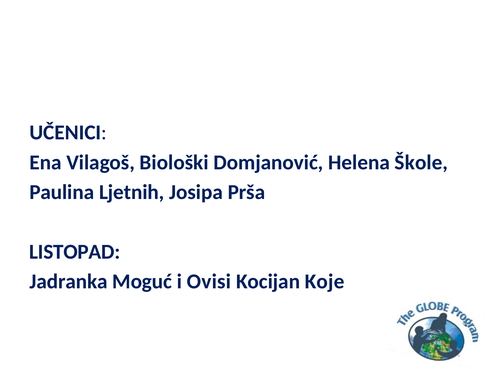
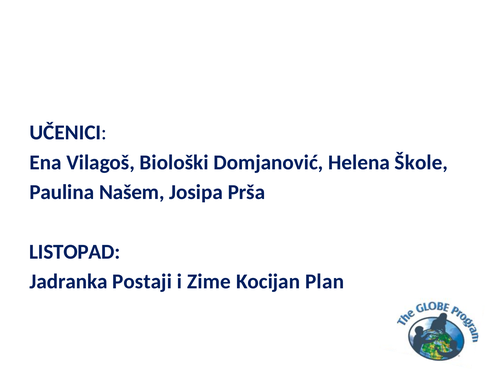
Ljetnih: Ljetnih -> Našem
Moguć: Moguć -> Postaji
Ovisi: Ovisi -> Zime
Koje: Koje -> Plan
